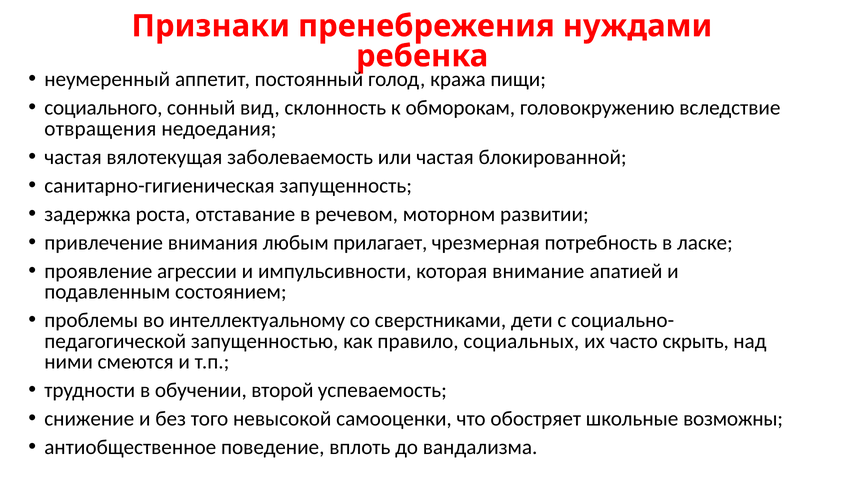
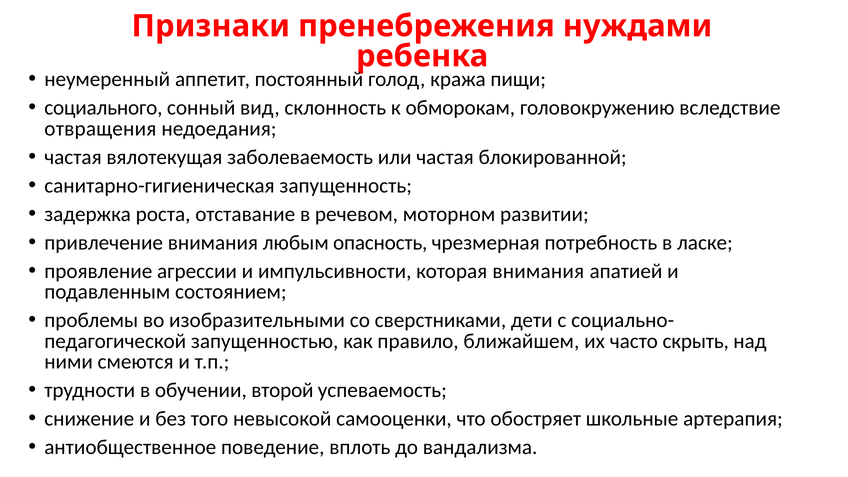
прилагает: прилагает -> опасность
которая внимание: внимание -> внимания
интеллектуальному: интеллектуальному -> изобразительными
социальных: социальных -> ближайшем
возможны: возможны -> артерапия
